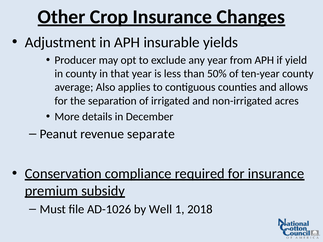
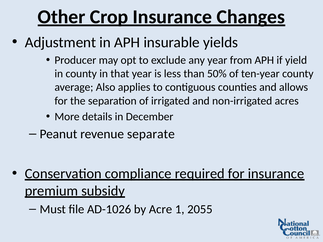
Well: Well -> Acre
2018: 2018 -> 2055
